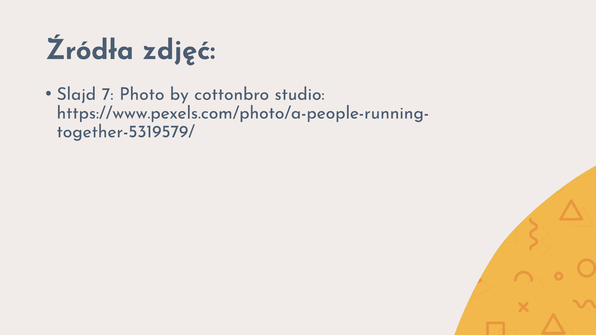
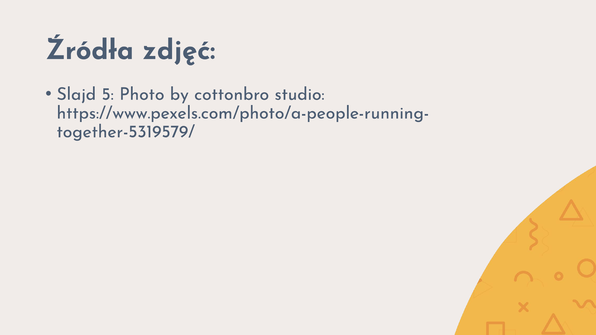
7: 7 -> 5
